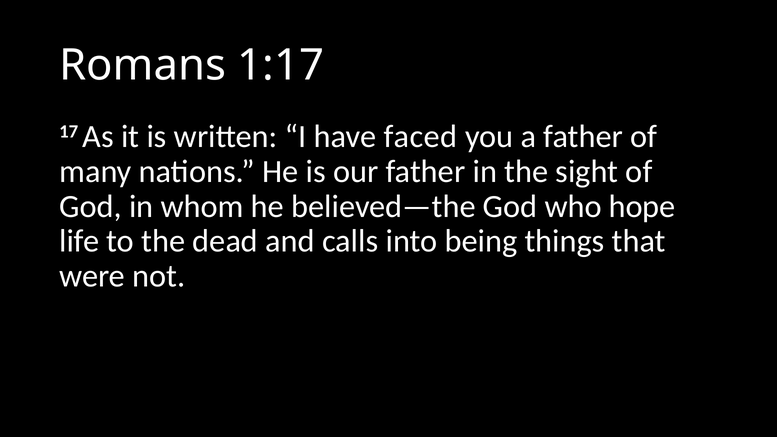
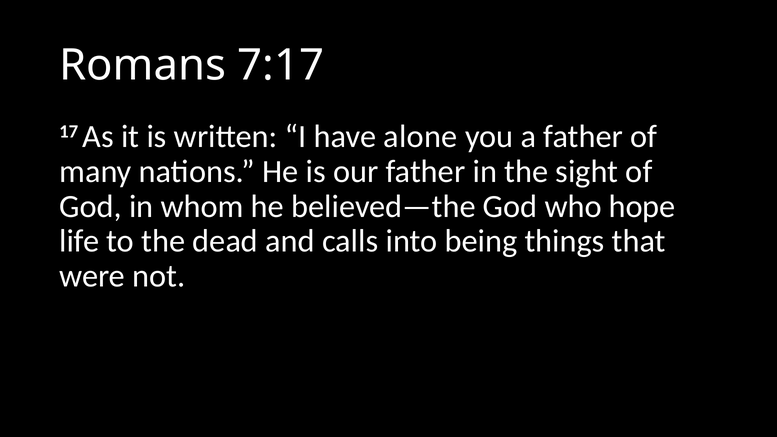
1:17: 1:17 -> 7:17
faced: faced -> alone
